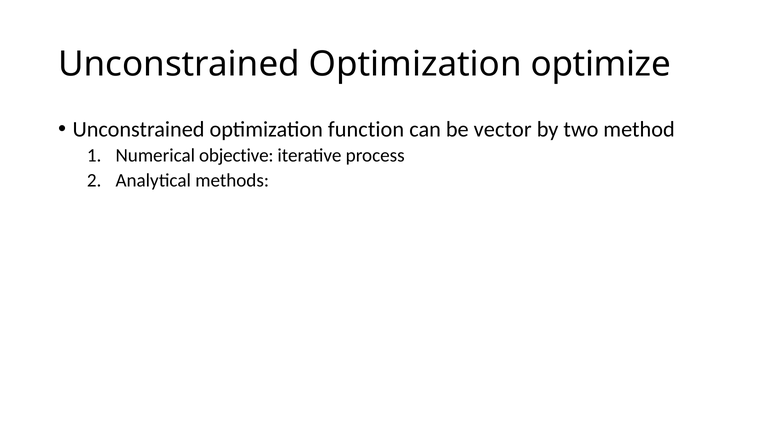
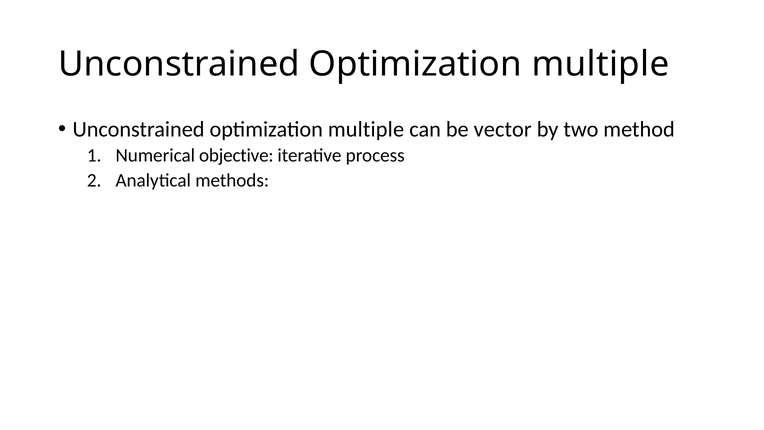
optimize at (601, 64): optimize -> multiple
function at (366, 129): function -> multiple
